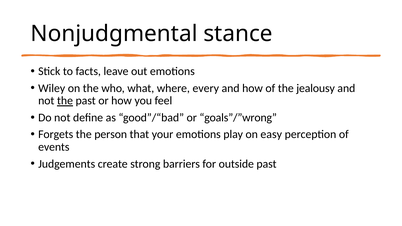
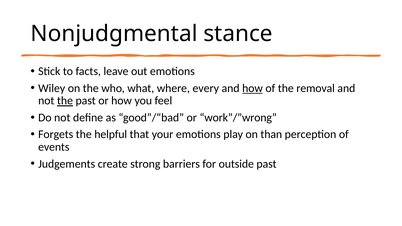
how at (253, 88) underline: none -> present
jealousy: jealousy -> removal
goals”/”wrong: goals”/”wrong -> work”/”wrong
person: person -> helpful
easy: easy -> than
